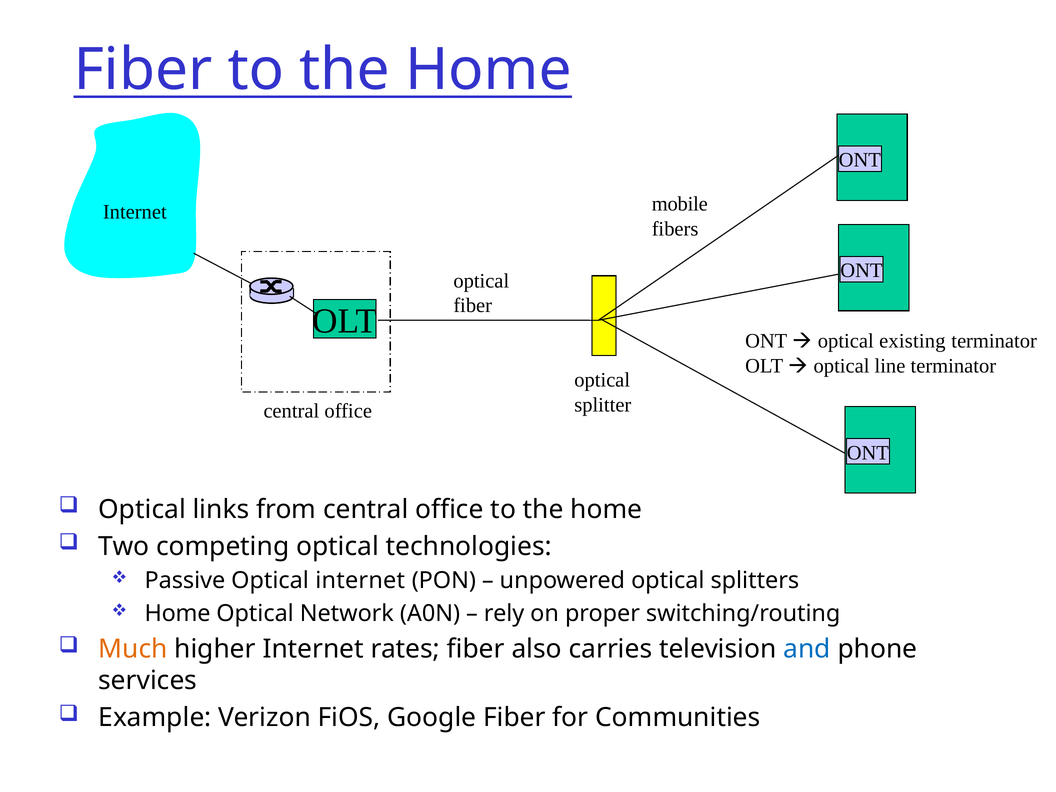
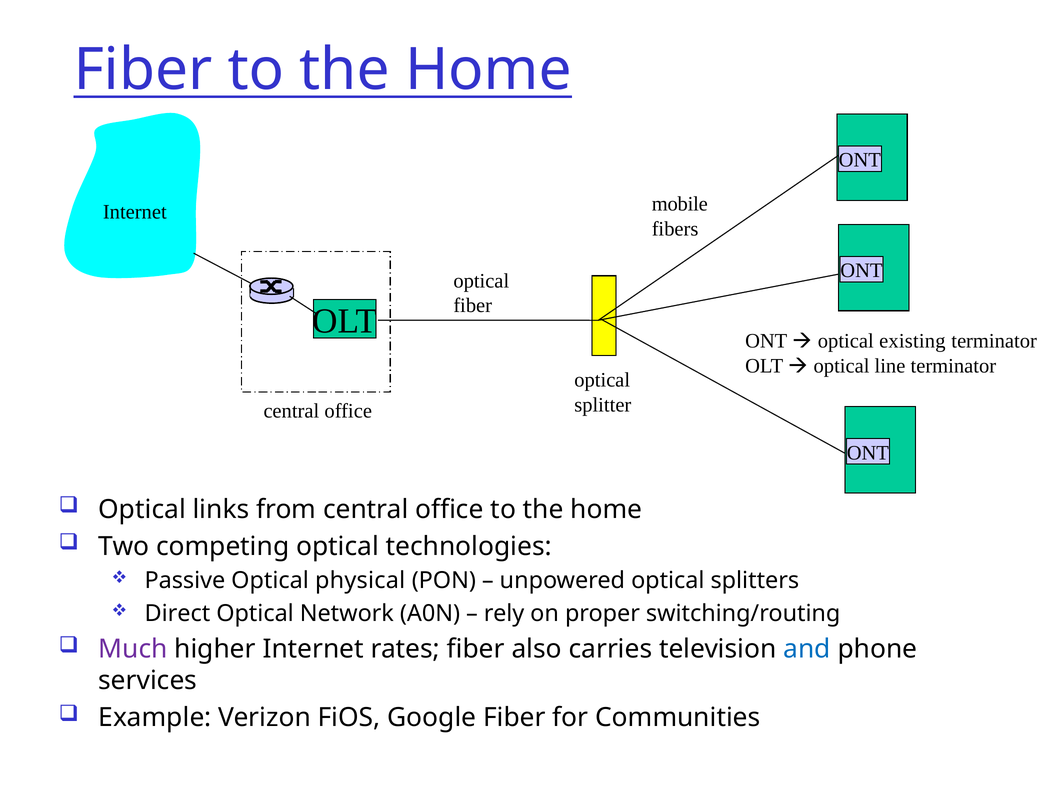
Optical internet: internet -> physical
Home at (178, 614): Home -> Direct
Much colour: orange -> purple
